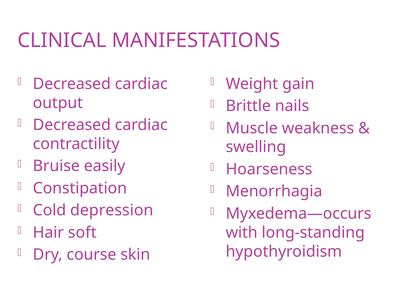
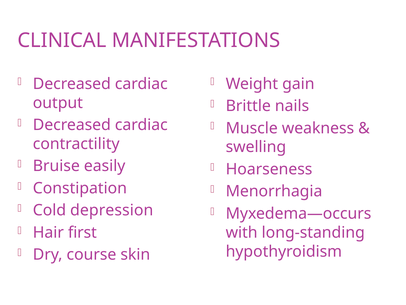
soft: soft -> first
